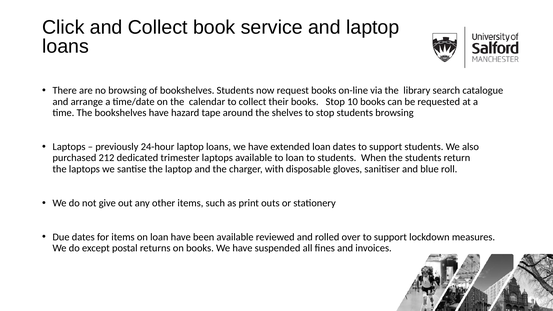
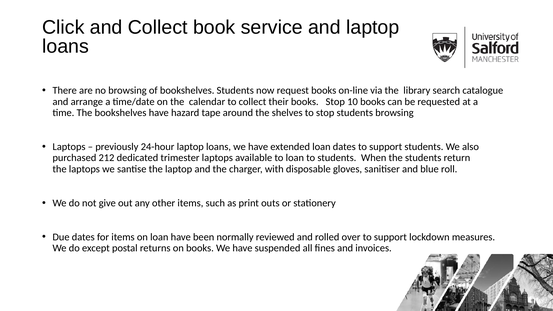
been available: available -> normally
